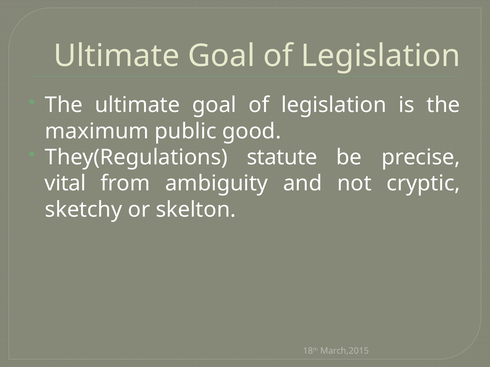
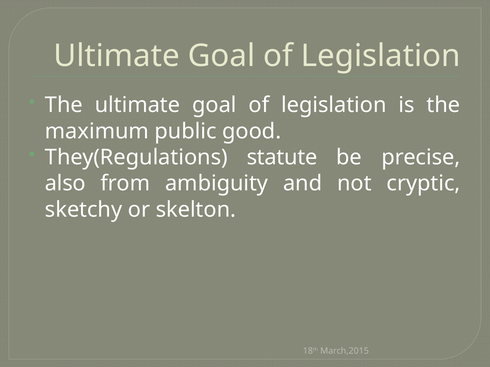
vital: vital -> also
